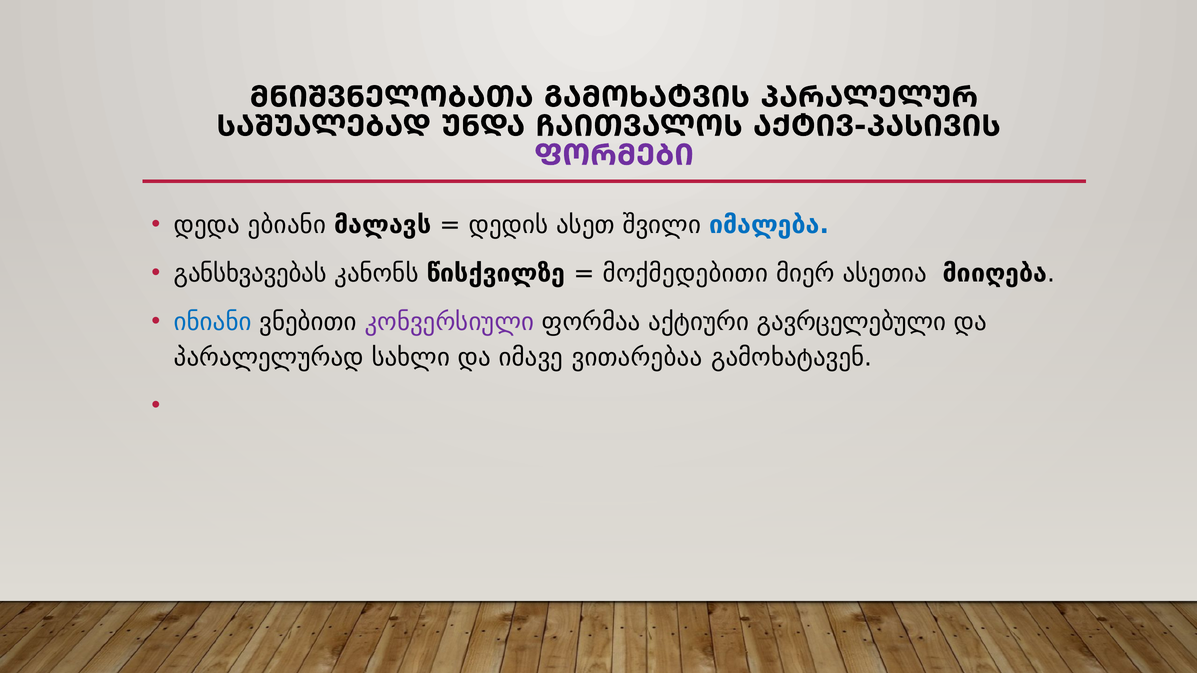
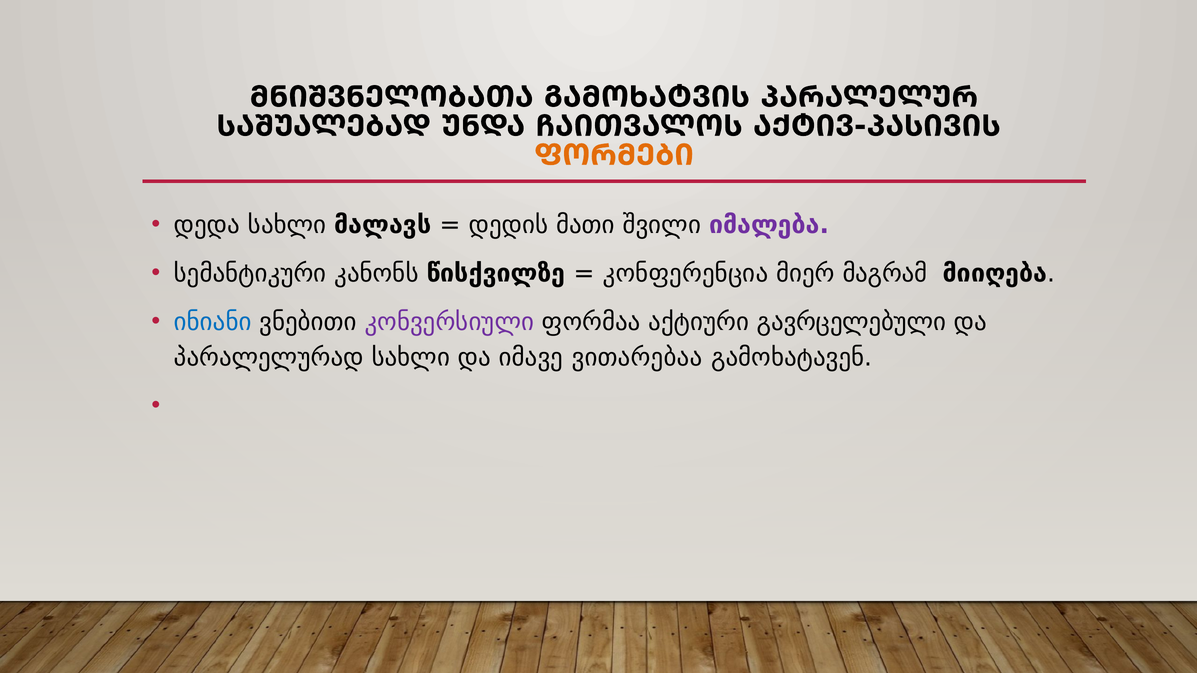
ᲤᲝᲠᲛᲔᲑᲘ colour: purple -> orange
დედა ებიანი: ებიანი -> სახლი
ასეთ: ასეთ -> მათი
იმალება colour: blue -> purple
განსხვავებას: განსხვავებას -> სემანტიკური
მოქმედებითი: მოქმედებითი -> კონფერენცია
ასეთია: ასეთია -> მაგრამ
